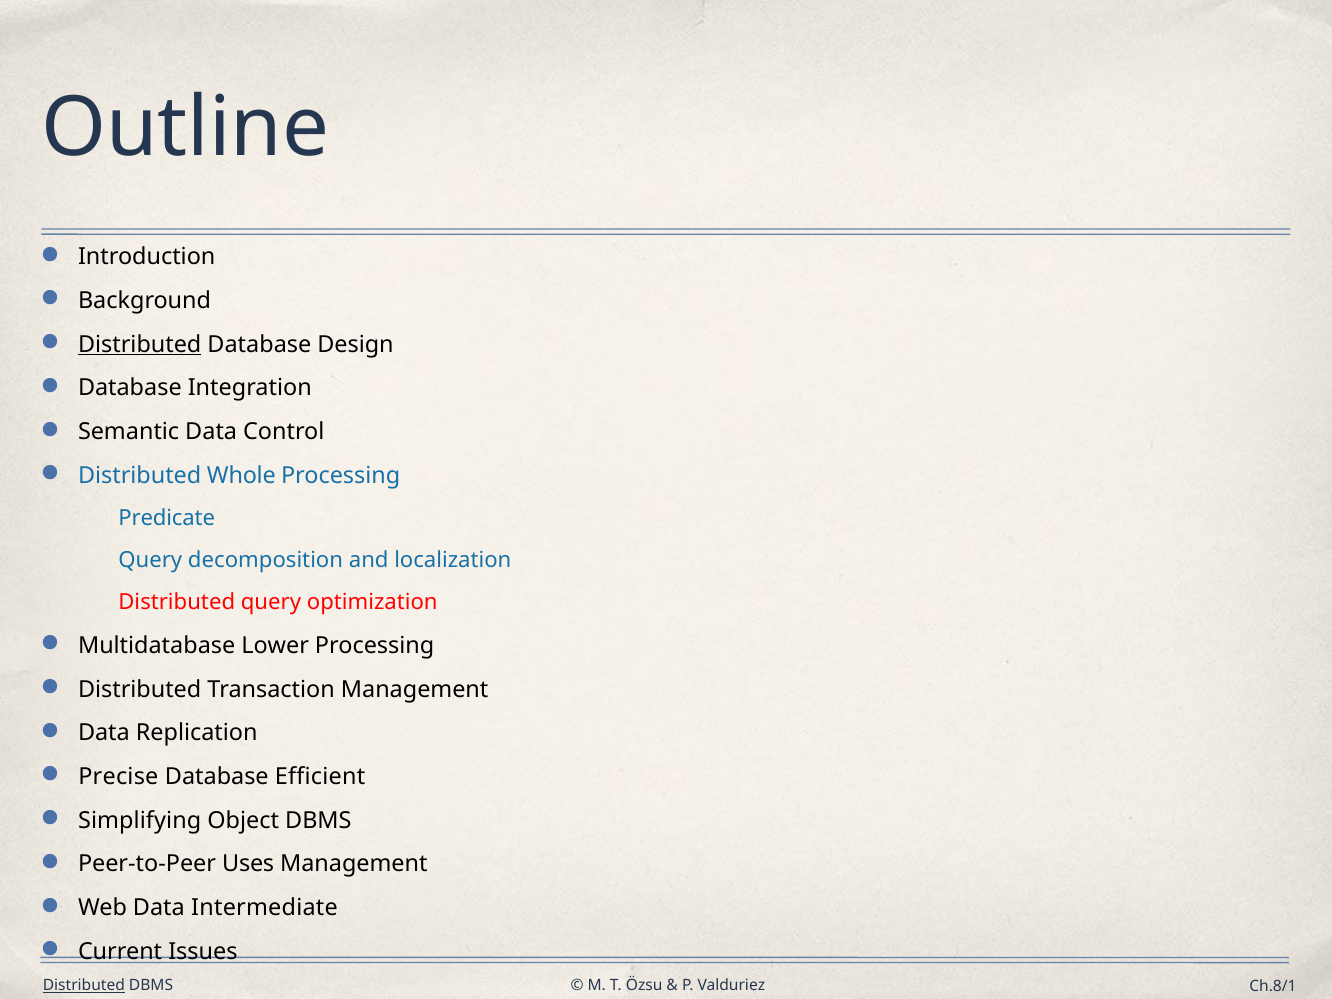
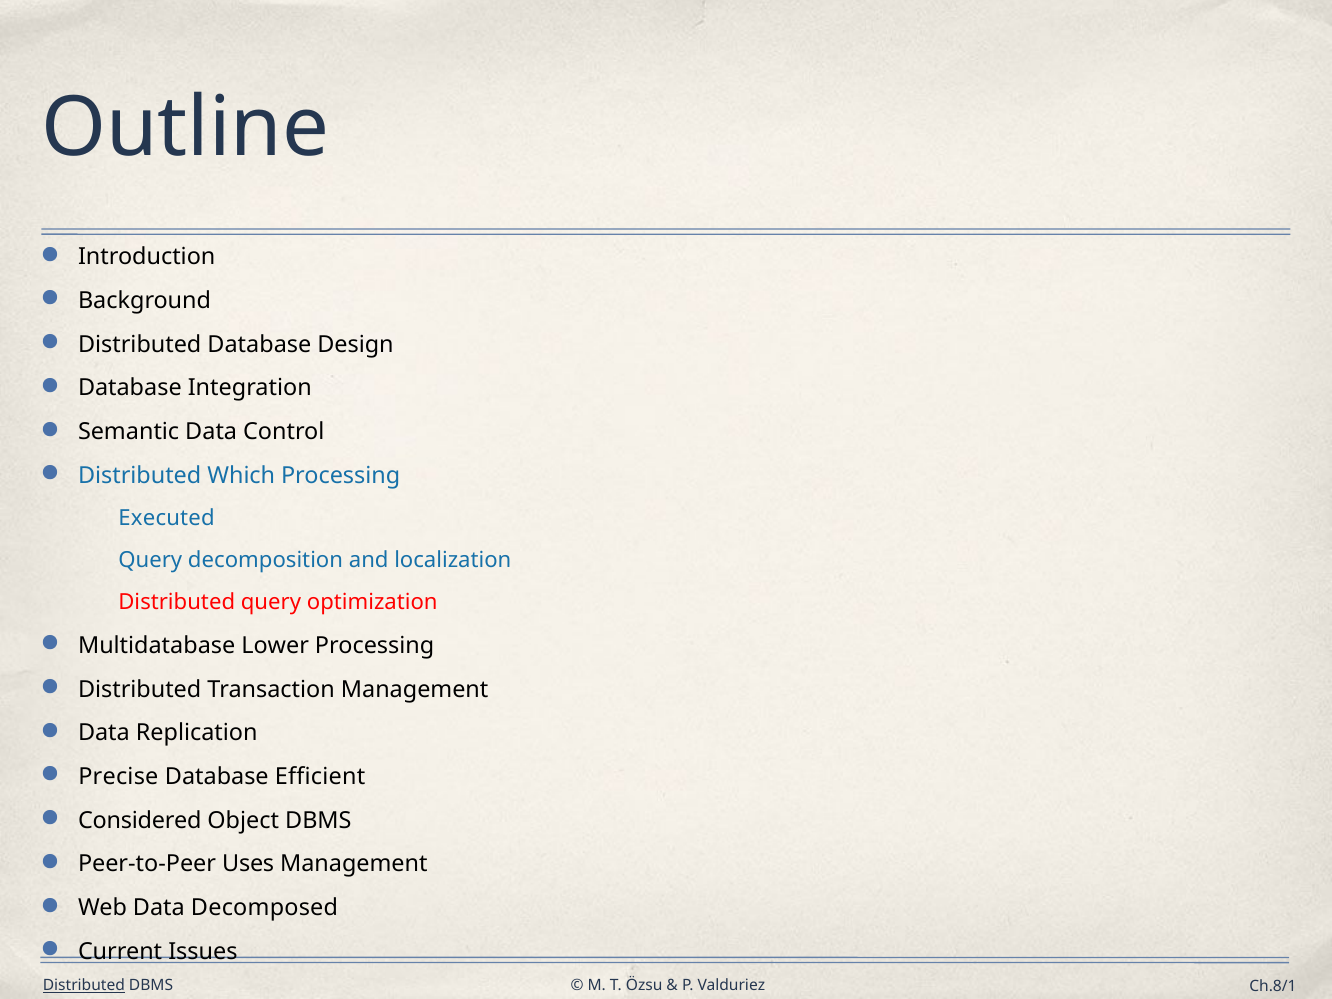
Distributed at (140, 344) underline: present -> none
Whole: Whole -> Which
Predicate: Predicate -> Executed
Simplifying: Simplifying -> Considered
Intermediate: Intermediate -> Decomposed
